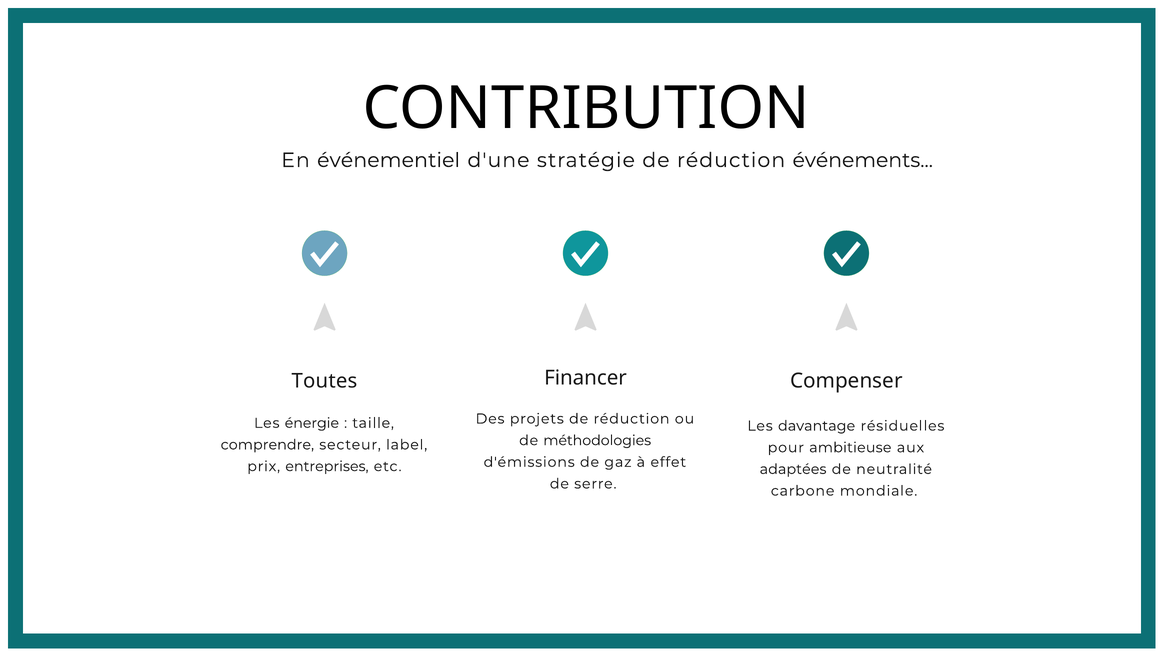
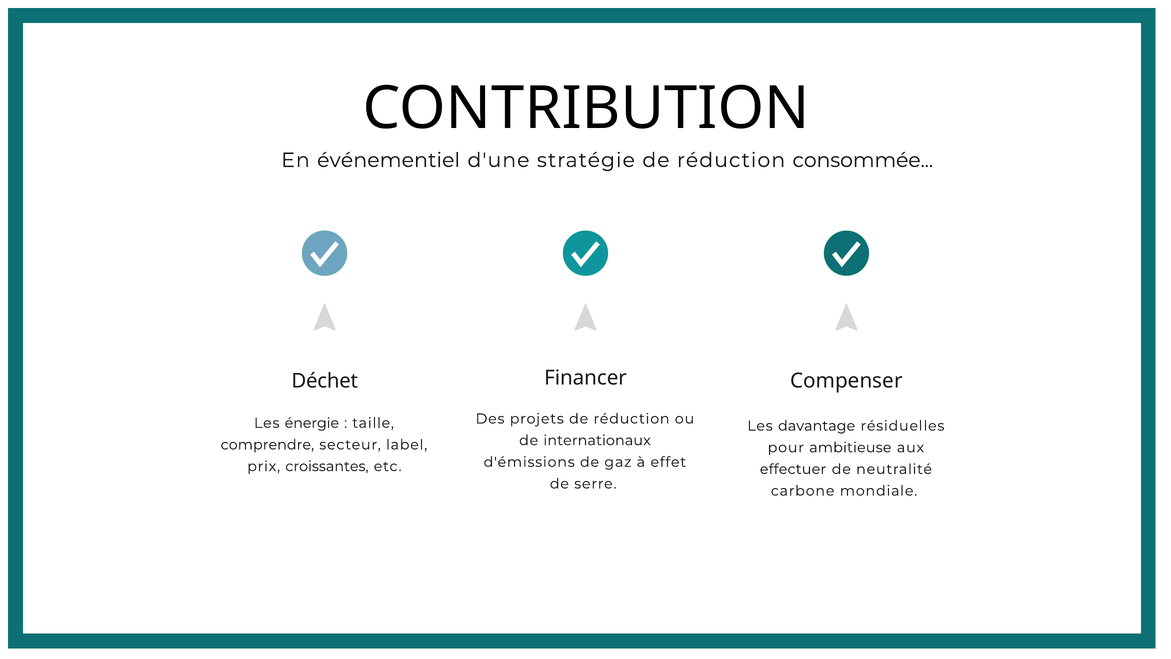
événements: événements -> consommée
Toutes: Toutes -> Déchet
méthodologies: méthodologies -> internationaux
entreprises: entreprises -> croissantes
adaptées: adaptées -> effectuer
